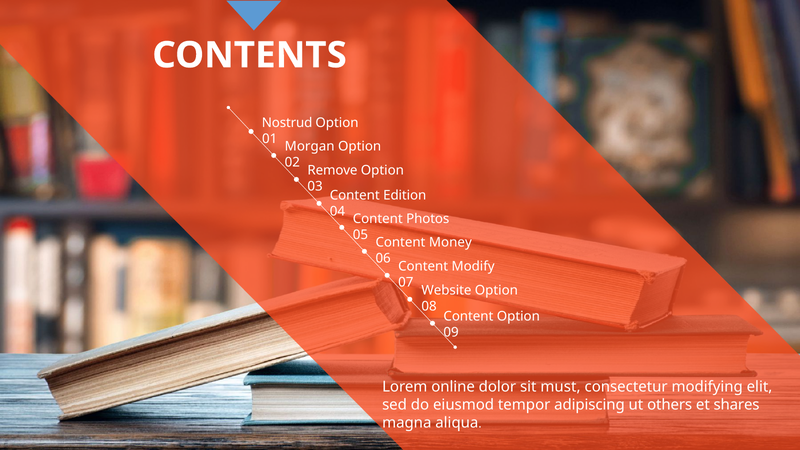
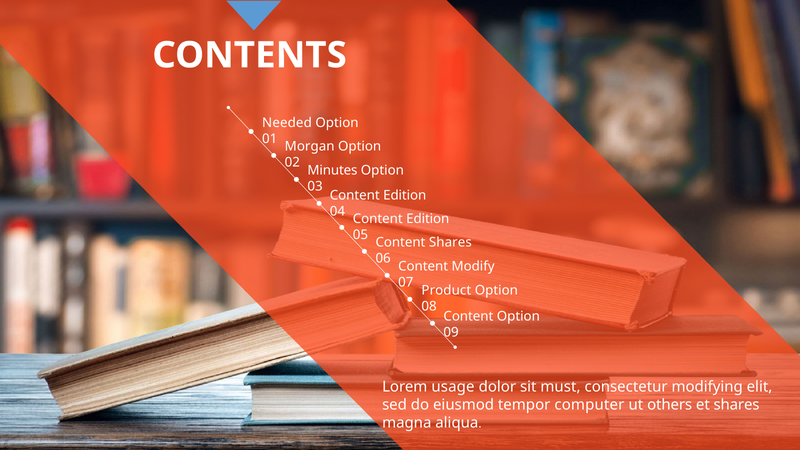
Nostrud: Nostrud -> Needed
Remove: Remove -> Minutes
Photos at (428, 219): Photos -> Edition
Content Money: Money -> Shares
Website: Website -> Product
online: online -> usage
adipiscing: adipiscing -> computer
